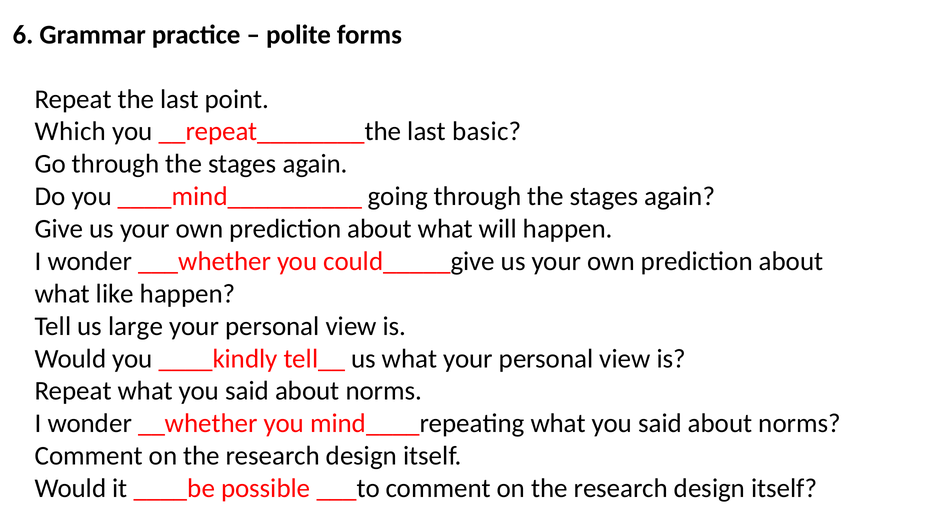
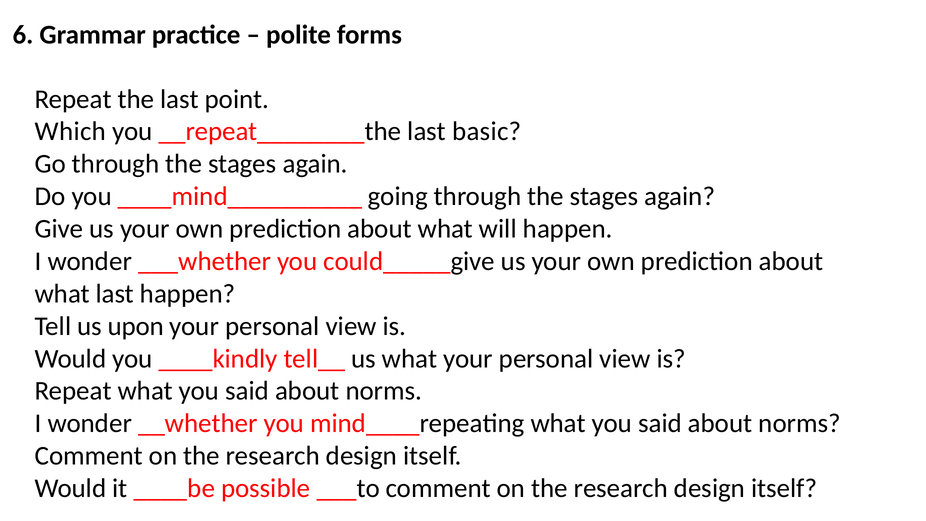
what like: like -> last
large: large -> upon
